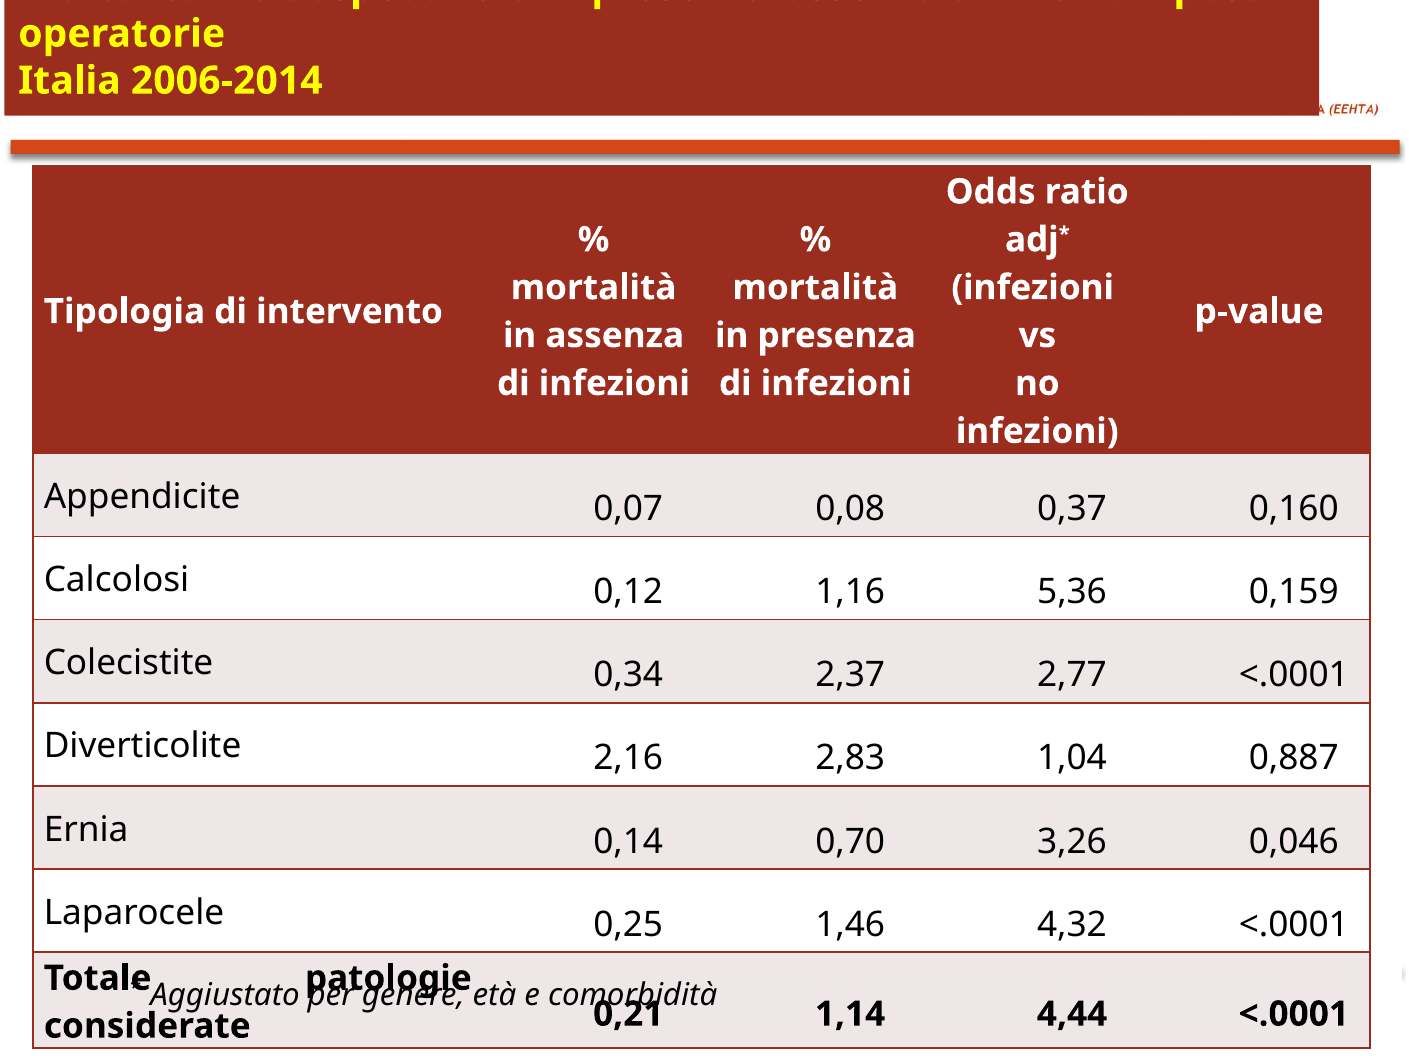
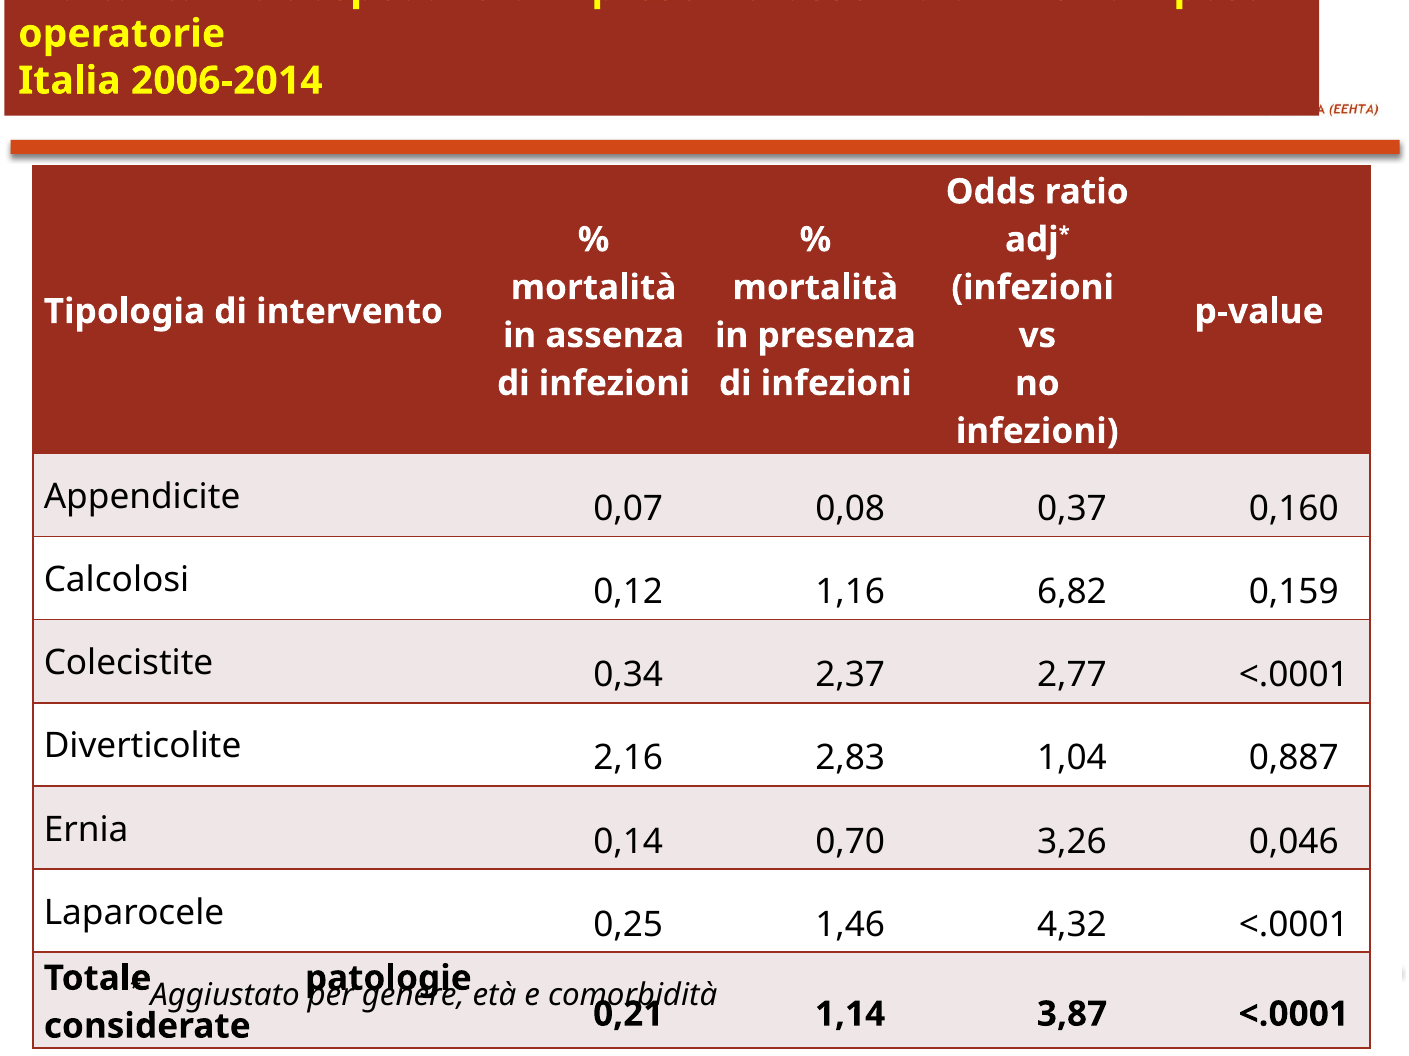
5,36: 5,36 -> 6,82
4,44: 4,44 -> 3,87
